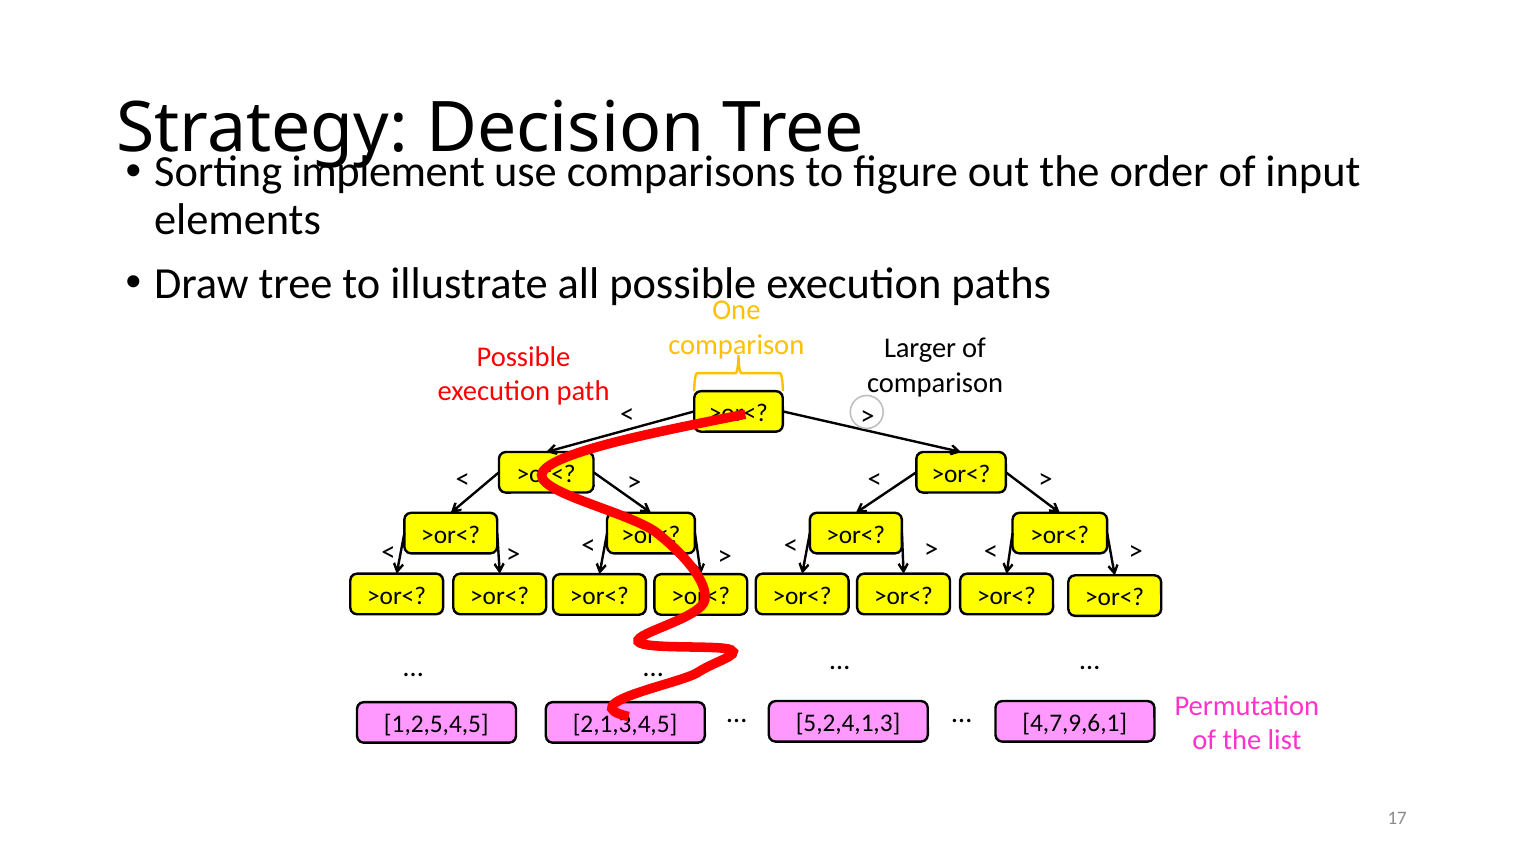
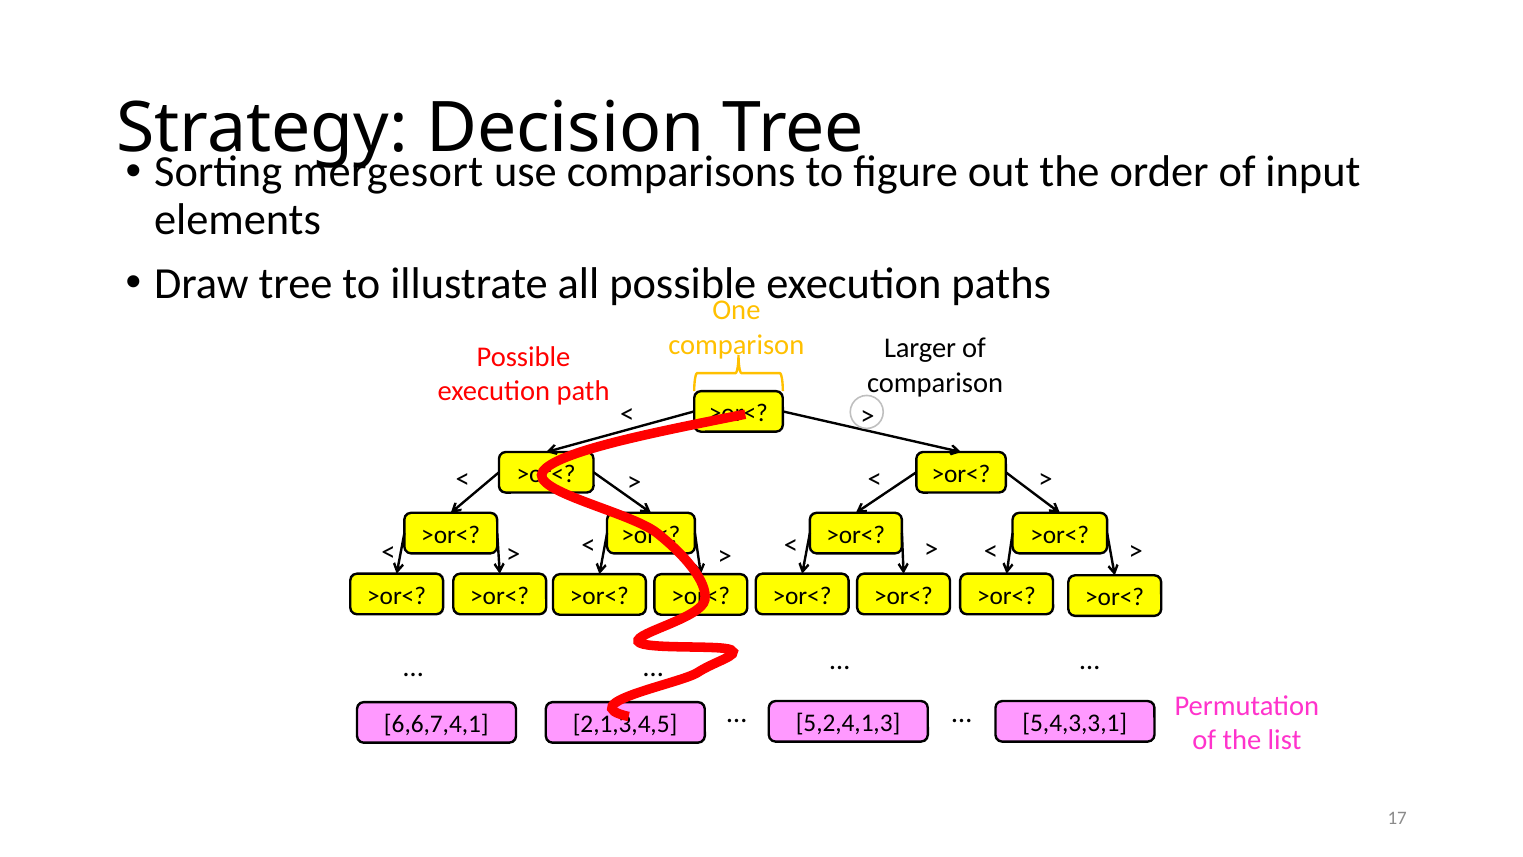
implement: implement -> mergesort
1,2,5,4,5: 1,2,5,4,5 -> 6,6,7,4,1
4,7,9,6,1: 4,7,9,6,1 -> 5,4,3,3,1
